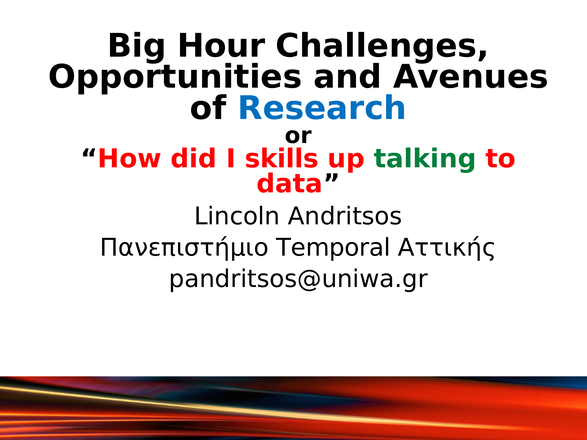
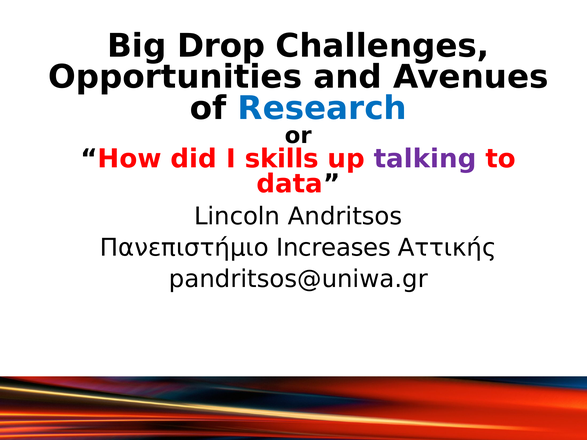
Hour: Hour -> Drop
talking colour: green -> purple
Temporal: Temporal -> Increases
